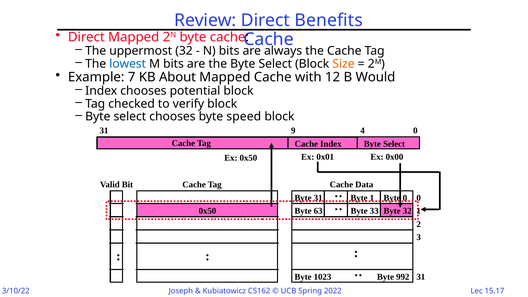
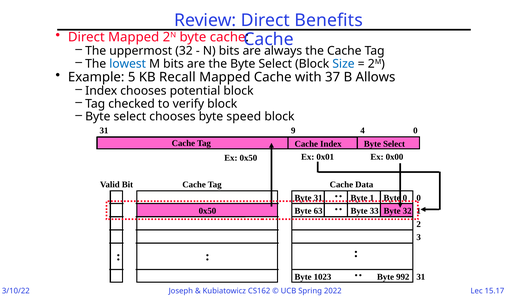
Size colour: orange -> blue
7: 7 -> 5
About: About -> Recall
12: 12 -> 37
Would: Would -> Allows
